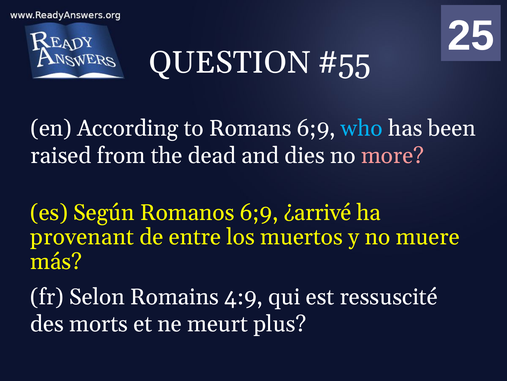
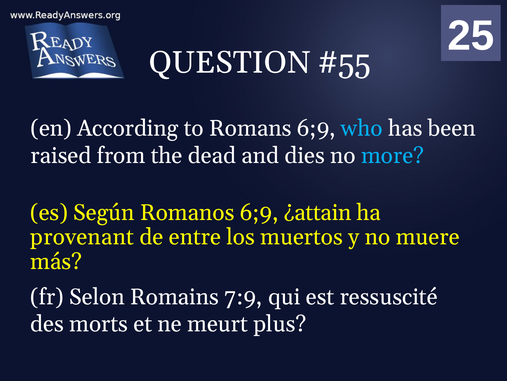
more colour: pink -> light blue
¿arrivé: ¿arrivé -> ¿attain
4:9: 4:9 -> 7:9
